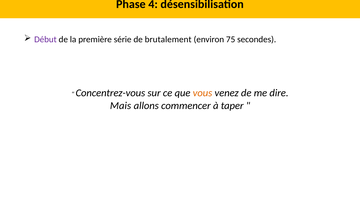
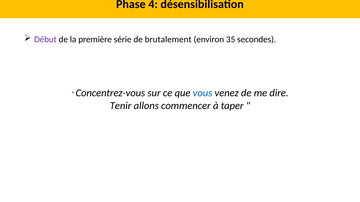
75: 75 -> 35
vous colour: orange -> blue
Mais: Mais -> Tenir
